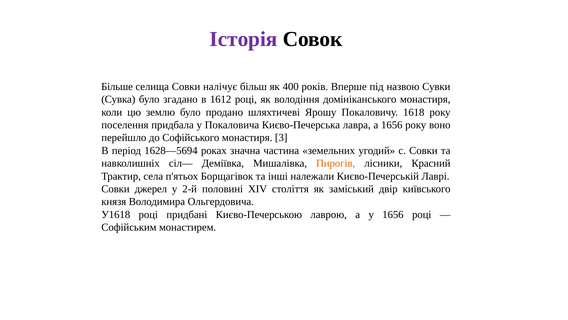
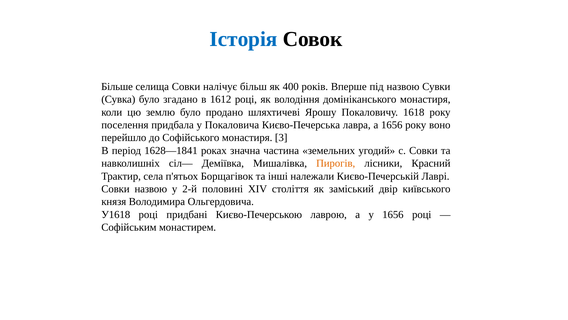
Історія colour: purple -> blue
1628―5694: 1628―5694 -> 1628―1841
Совки джерел: джерел -> назвою
